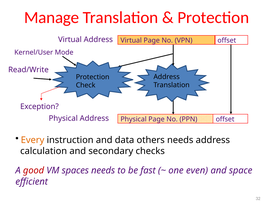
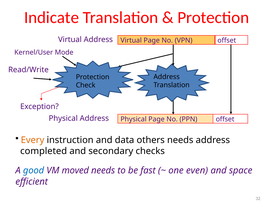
Manage: Manage -> Indicate
calculation: calculation -> completed
good colour: red -> blue
spaces: spaces -> moved
